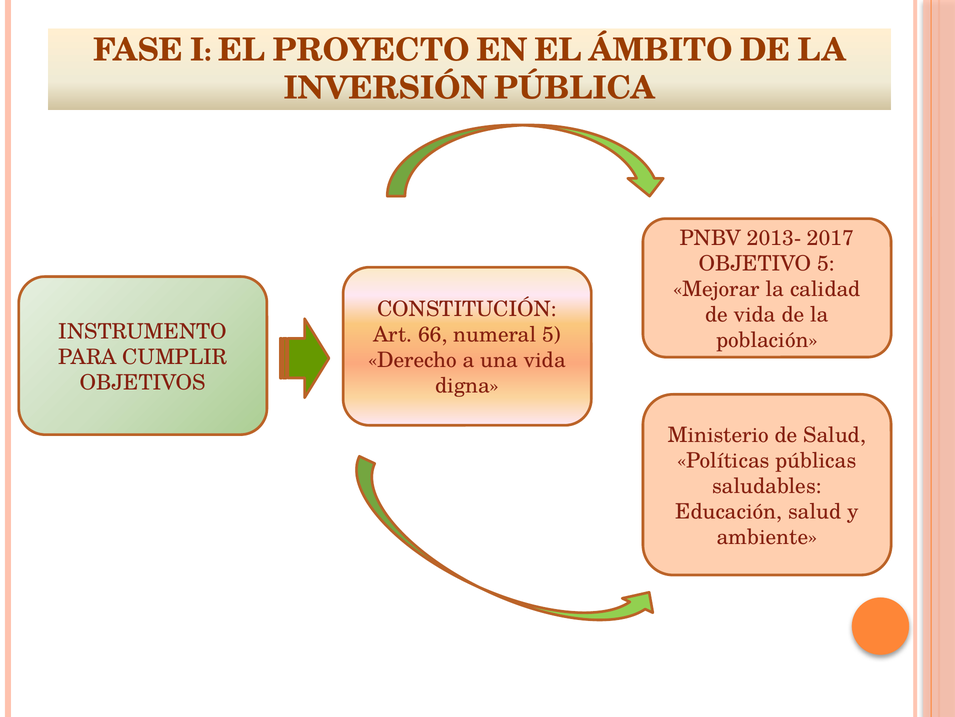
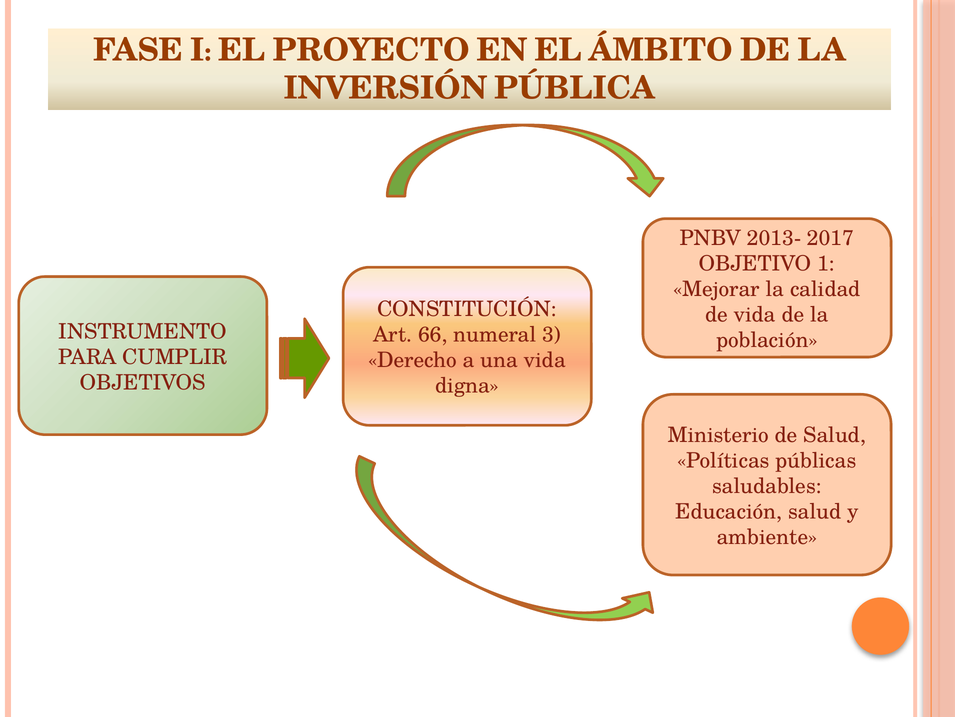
OBJETIVO 5: 5 -> 1
numeral 5: 5 -> 3
